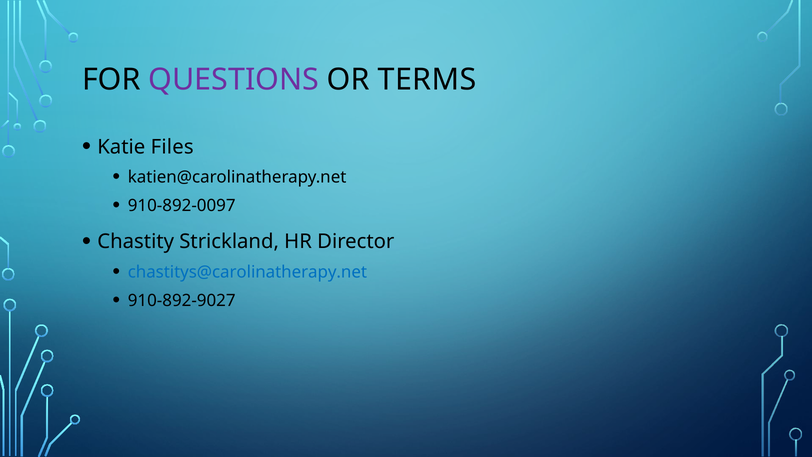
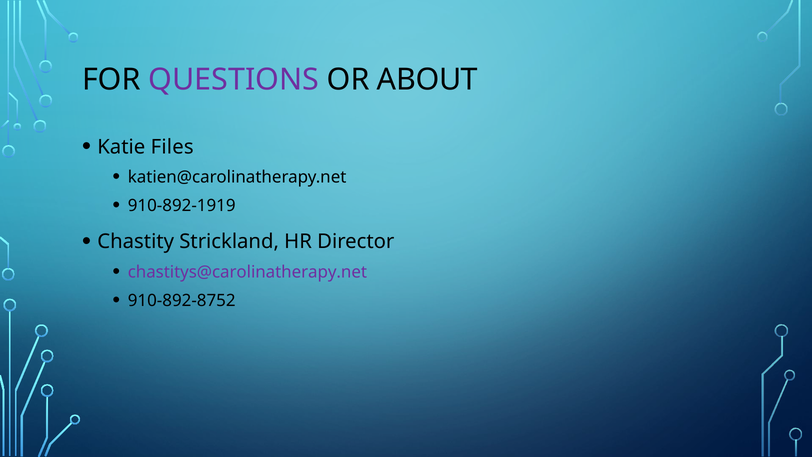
TERMS: TERMS -> ABOUT
910-892-0097: 910-892-0097 -> 910-892-1919
chastitys@carolinatherapy.net colour: blue -> purple
910-892-9027: 910-892-9027 -> 910-892-8752
